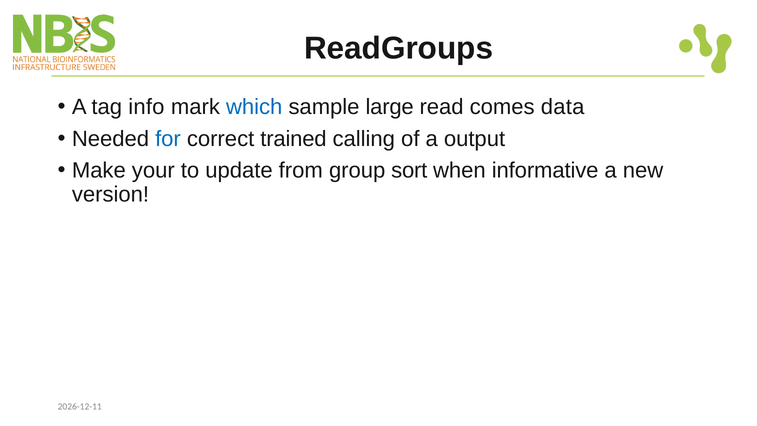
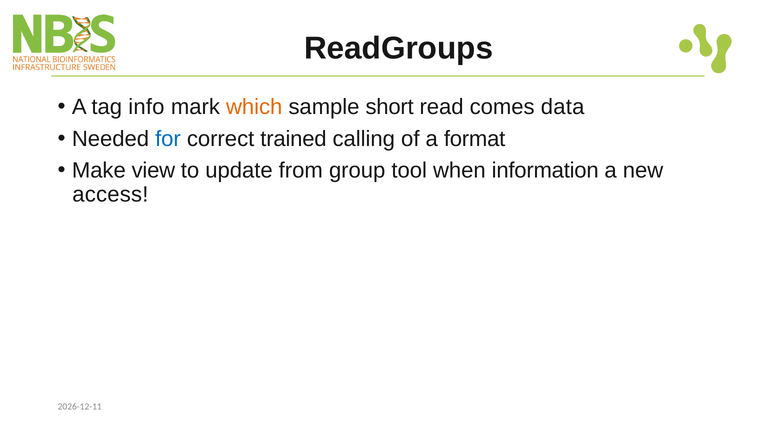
which colour: blue -> orange
large: large -> short
output: output -> format
your: your -> view
sort: sort -> tool
informative: informative -> information
version: version -> access
